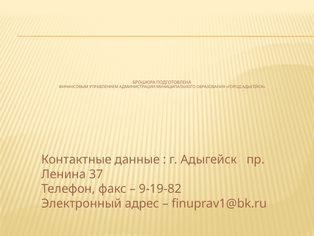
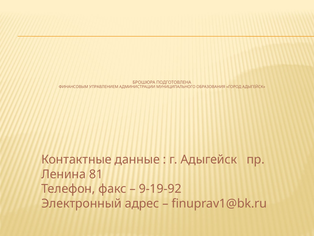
37: 37 -> 81
9-19-82: 9-19-82 -> 9-19-92
